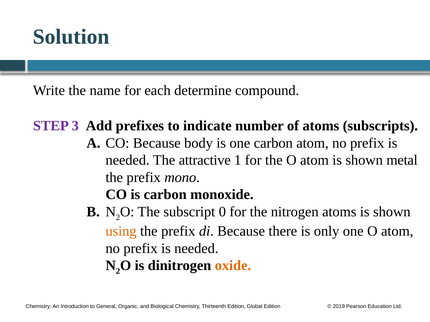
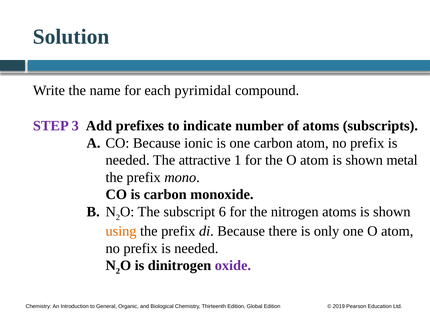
determine: determine -> pyrimidal
body: body -> ionic
0: 0 -> 6
oxide colour: orange -> purple
